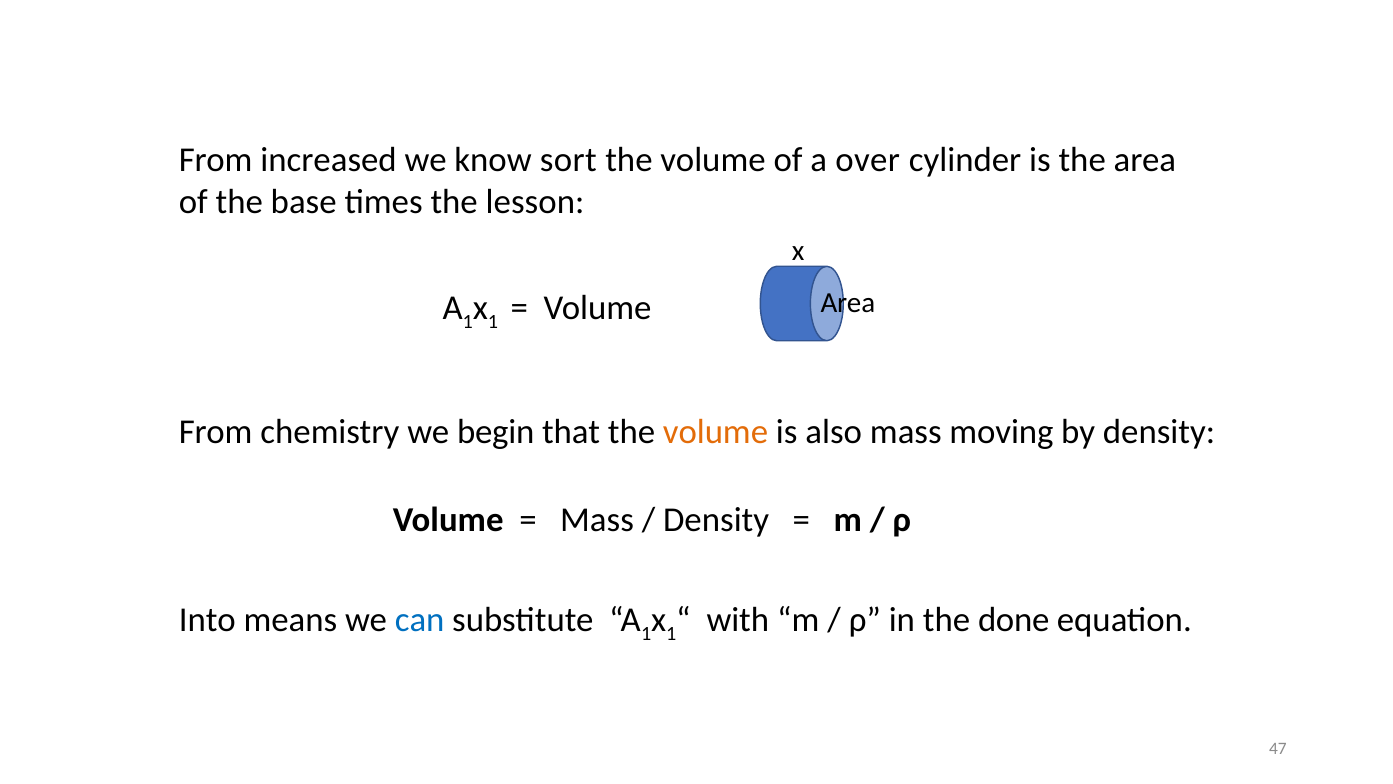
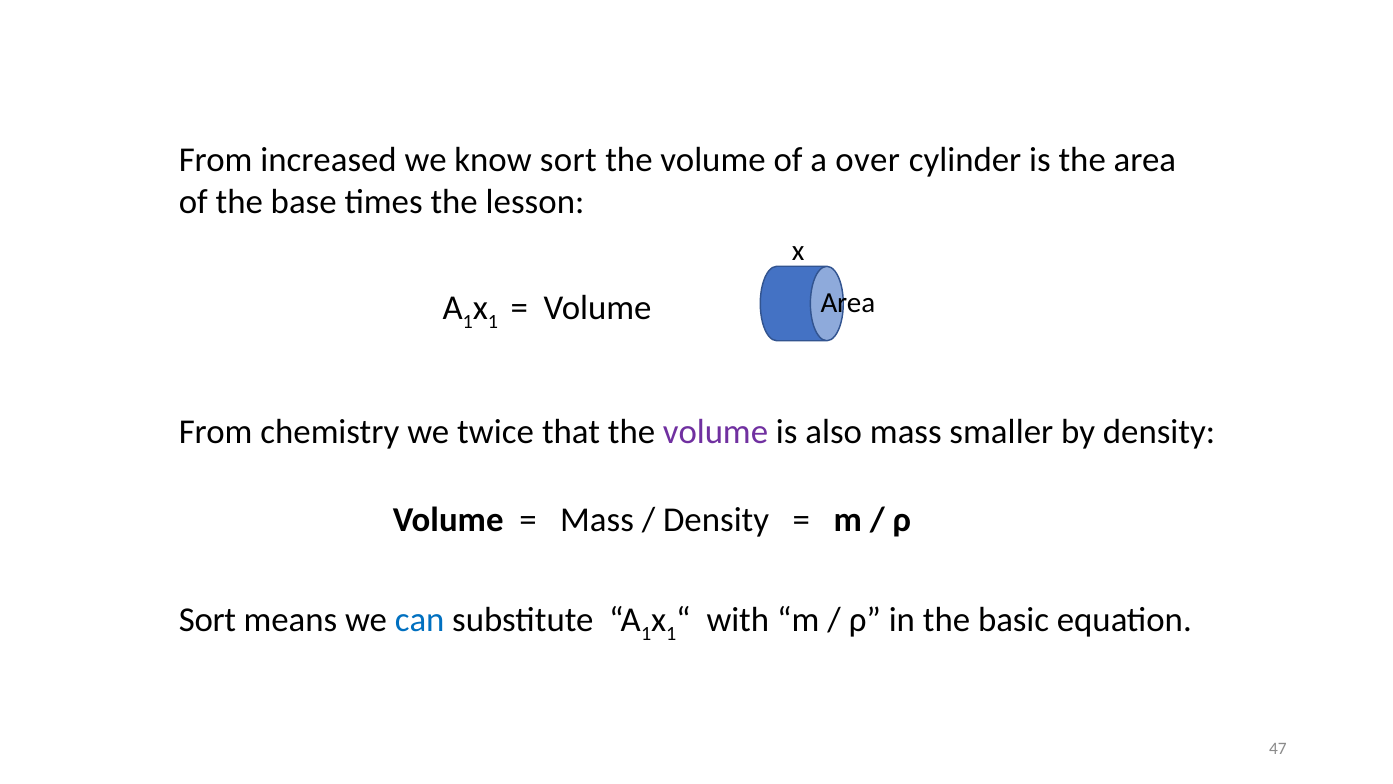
begin: begin -> twice
volume at (715, 431) colour: orange -> purple
moving: moving -> smaller
Into at (207, 620): Into -> Sort
done: done -> basic
